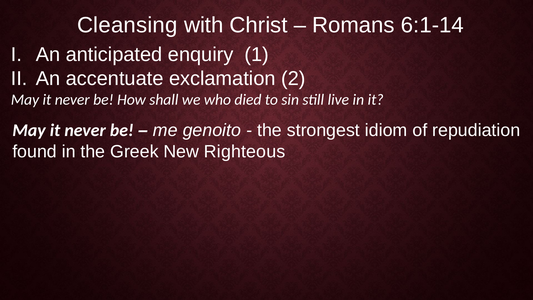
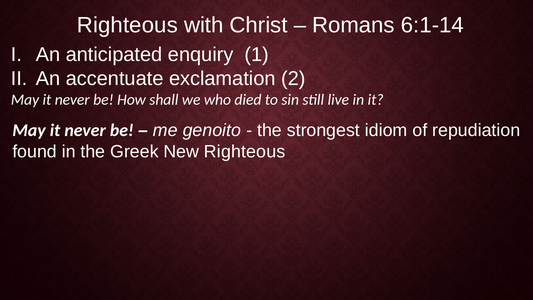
Cleansing at (127, 25): Cleansing -> Righteous
